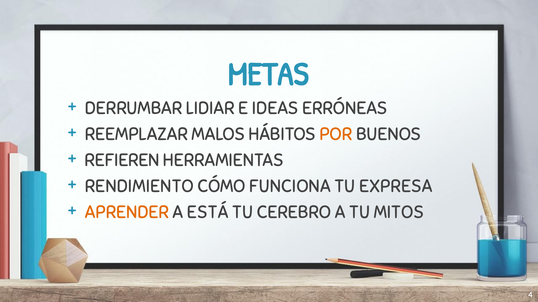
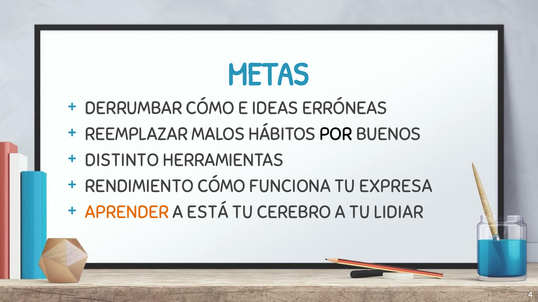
DERRUMBAR LIDIAR: LIDIAR -> CÓMO
POR colour: orange -> black
REFIEREN: REFIEREN -> DISTINTO
MITOS: MITOS -> LIDIAR
